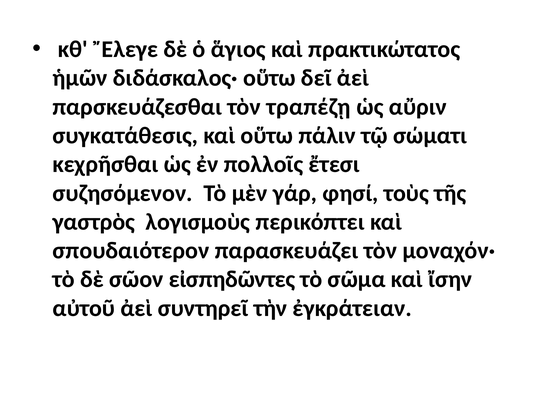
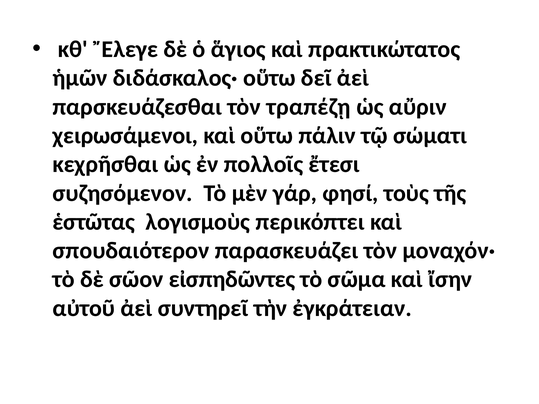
συγκατάθεσις: συγκατάθεσις -> χειρωσάμενοι
γαστρὸς: γαστρὸς -> ἑστῶτας
